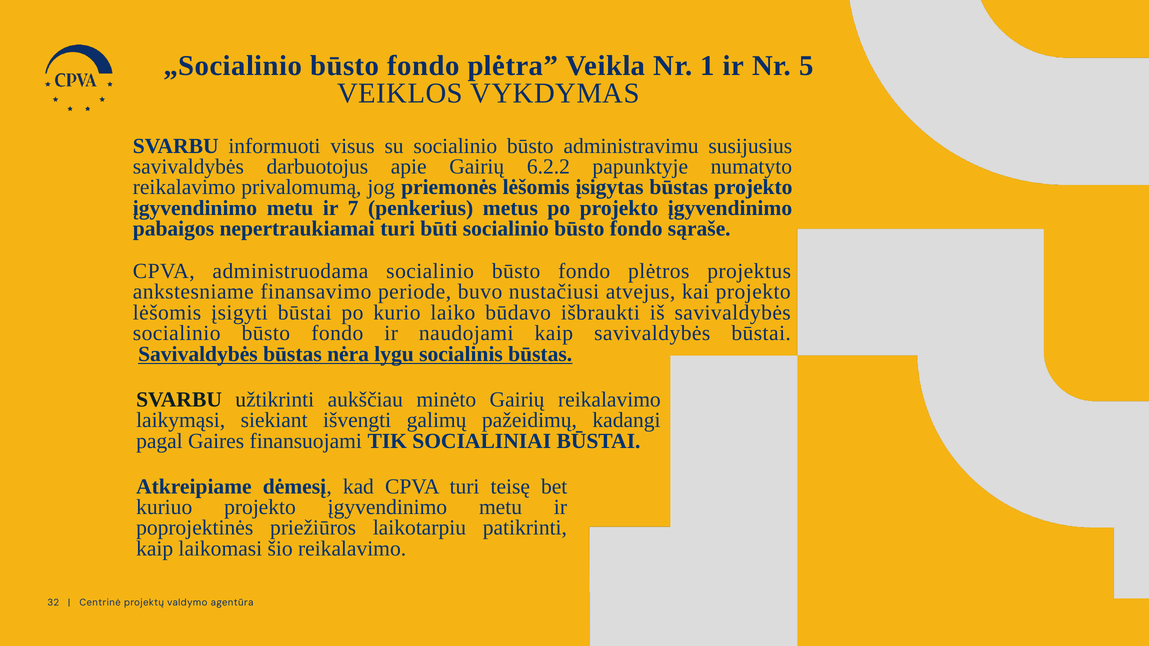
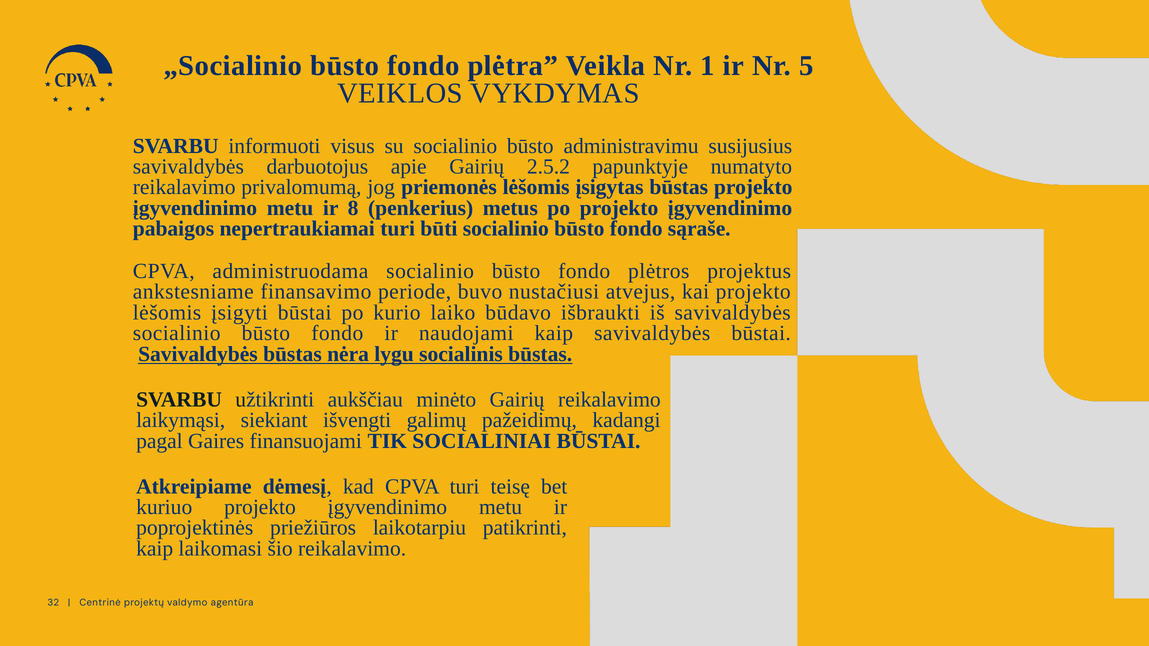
6.2.2: 6.2.2 -> 2.5.2
7: 7 -> 8
